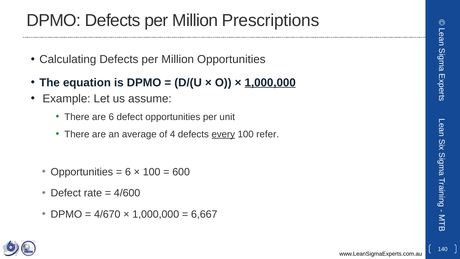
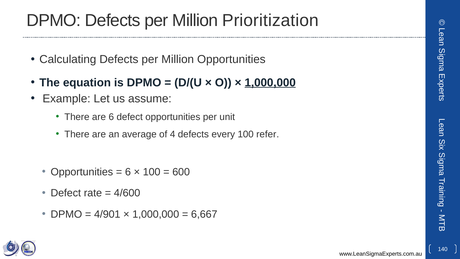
Prescriptions: Prescriptions -> Prioritization
every underline: present -> none
4/670: 4/670 -> 4/901
